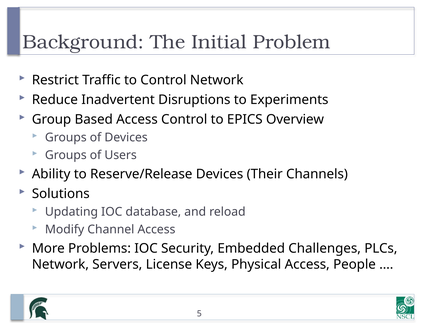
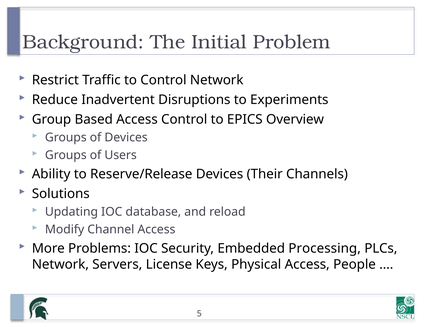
Challenges: Challenges -> Processing
